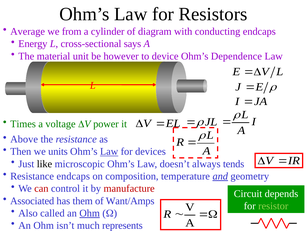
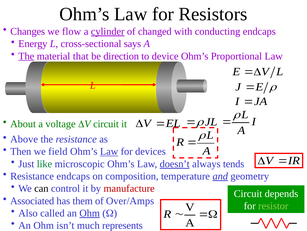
Average: Average -> Changes
from: from -> flow
cylinder underline: none -> present
diagram: diagram -> changed
The at (26, 56) underline: none -> present
unit: unit -> that
however: however -> direction
Dependence: Dependence -> Proportional
Times: Times -> About
power at (106, 123): power -> circuit
units: units -> field
like colour: black -> green
doesn’t underline: none -> present
can colour: red -> black
Want/Amps: Want/Amps -> Over/Amps
